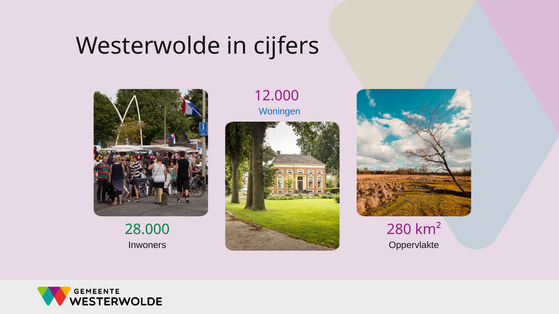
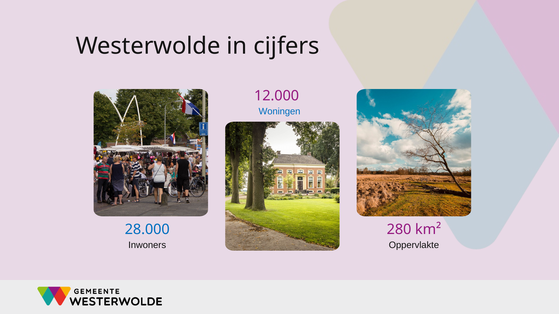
28.000 colour: green -> blue
